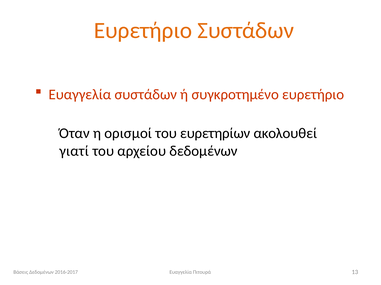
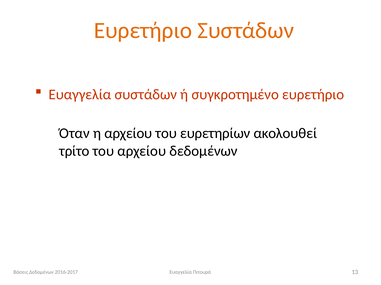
η ορισμοί: ορισμοί -> αρχείου
γιατί: γιατί -> τρίτο
